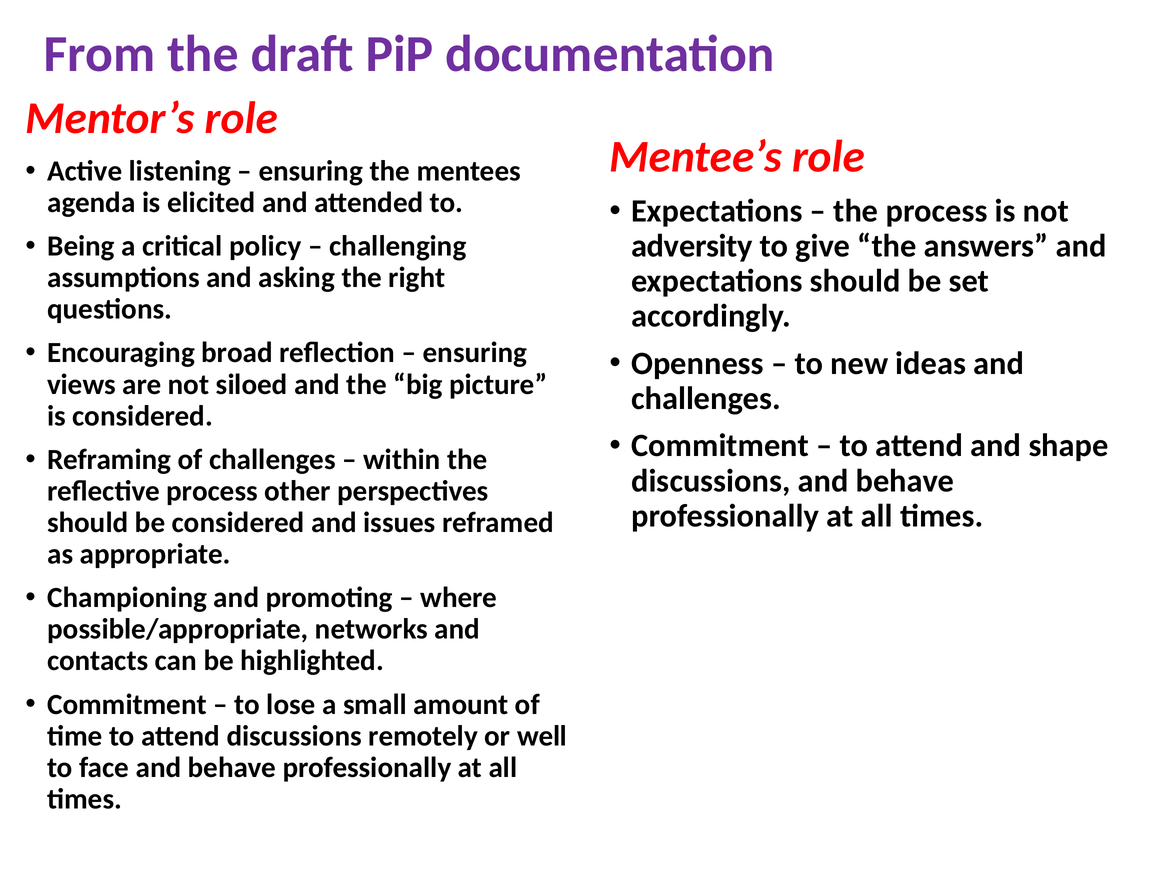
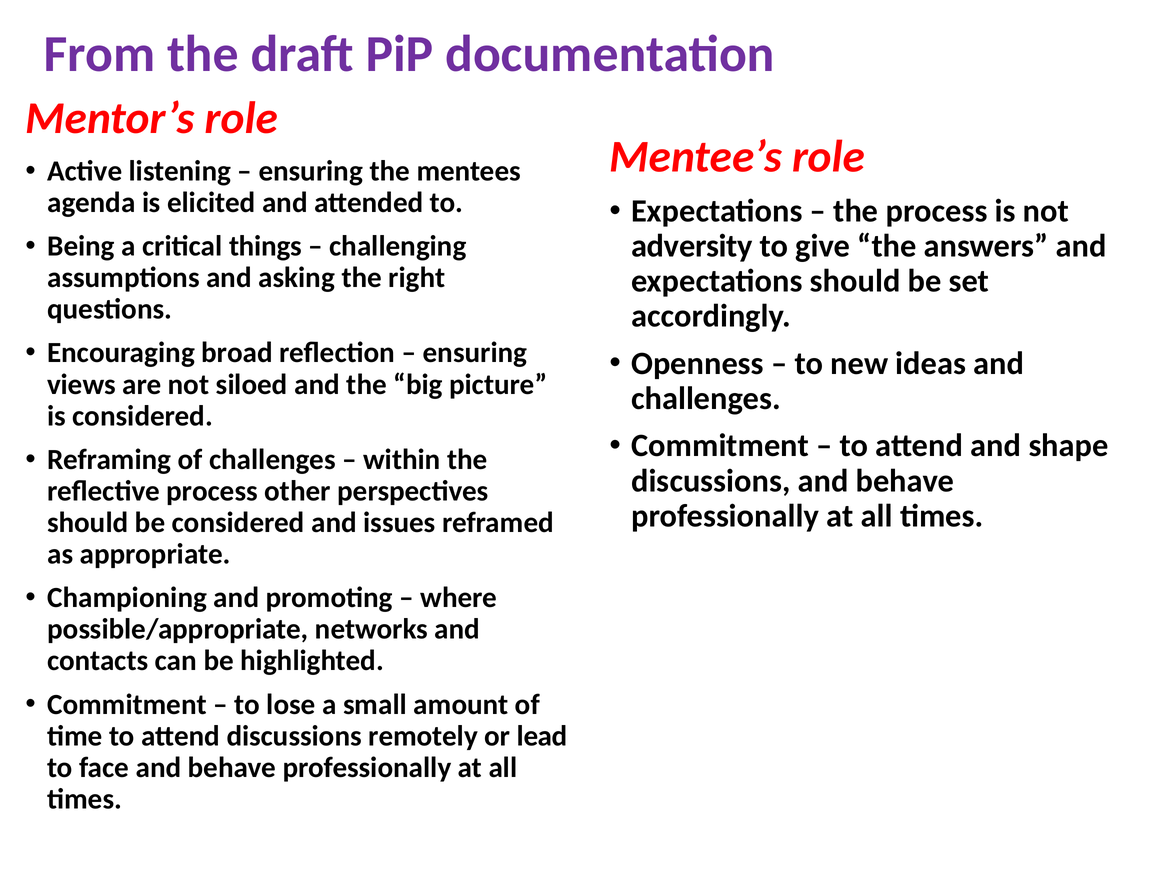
policy: policy -> things
well: well -> lead
